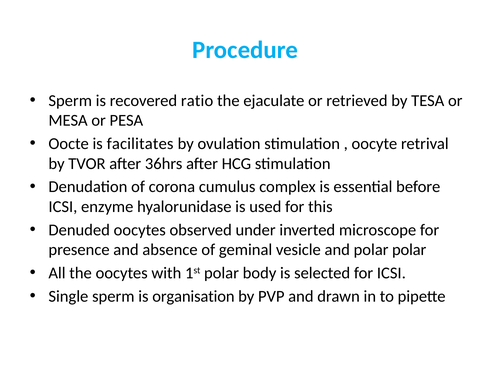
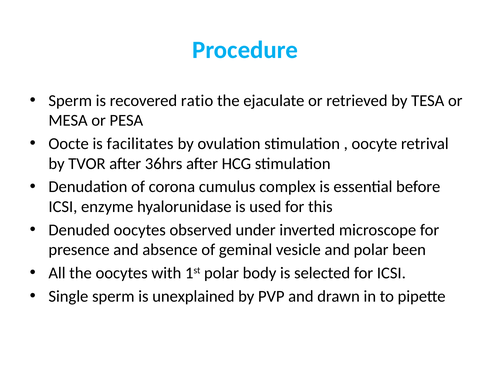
polar polar: polar -> been
organisation: organisation -> unexplained
